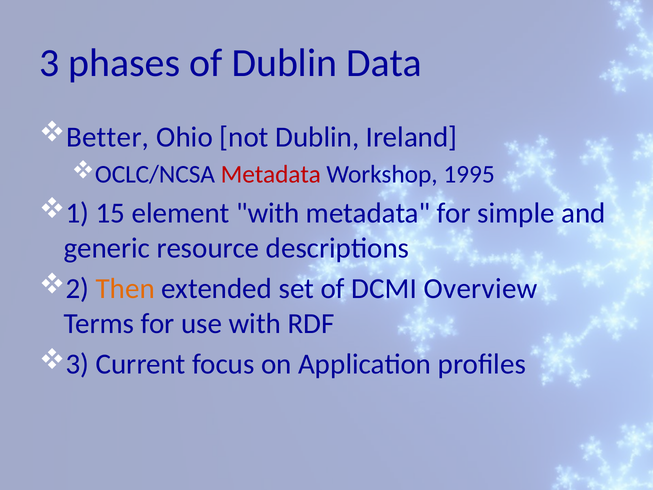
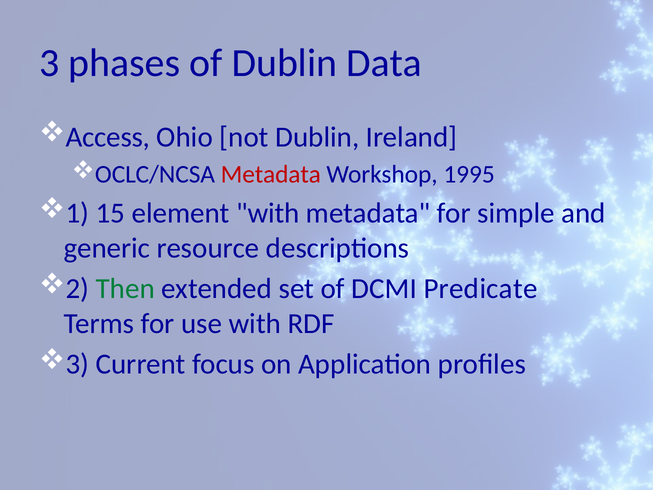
Better: Better -> Access
Then colour: orange -> green
Overview: Overview -> Predicate
